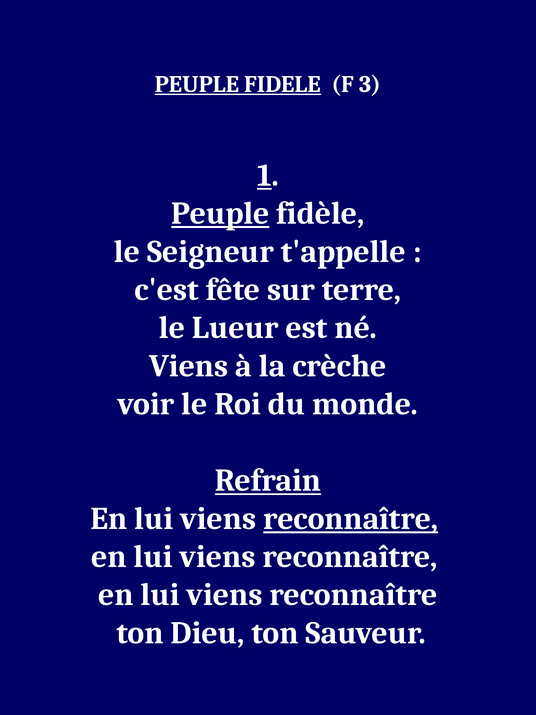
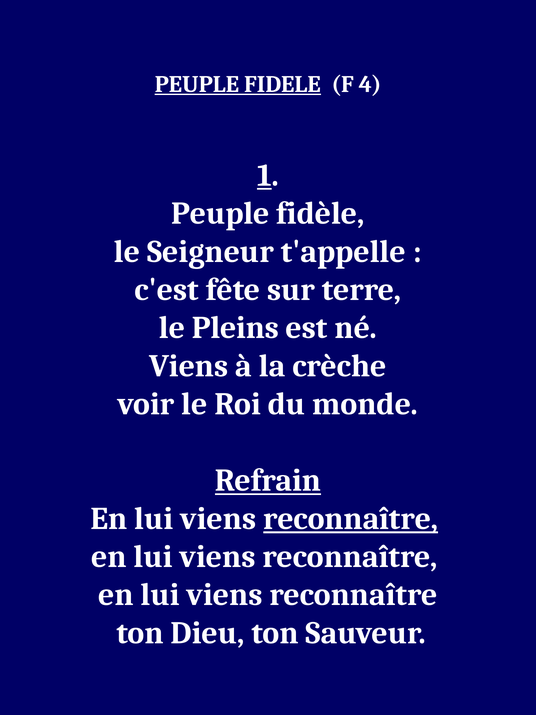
3: 3 -> 4
Peuple at (220, 213) underline: present -> none
Lueur: Lueur -> Pleins
